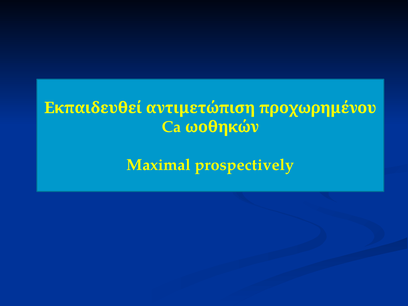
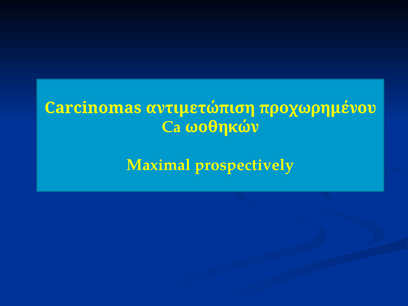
Εκπαιδευθεί: Εκπαιδευθεί -> Carcinomas
